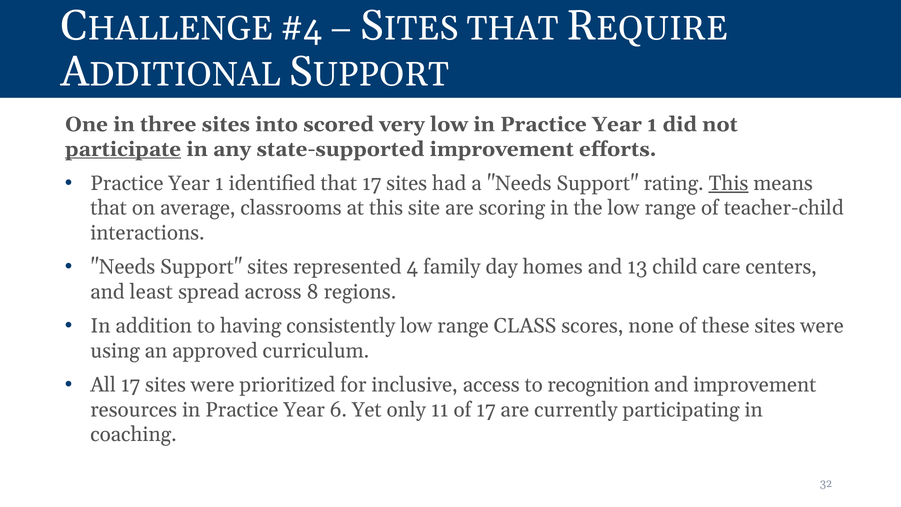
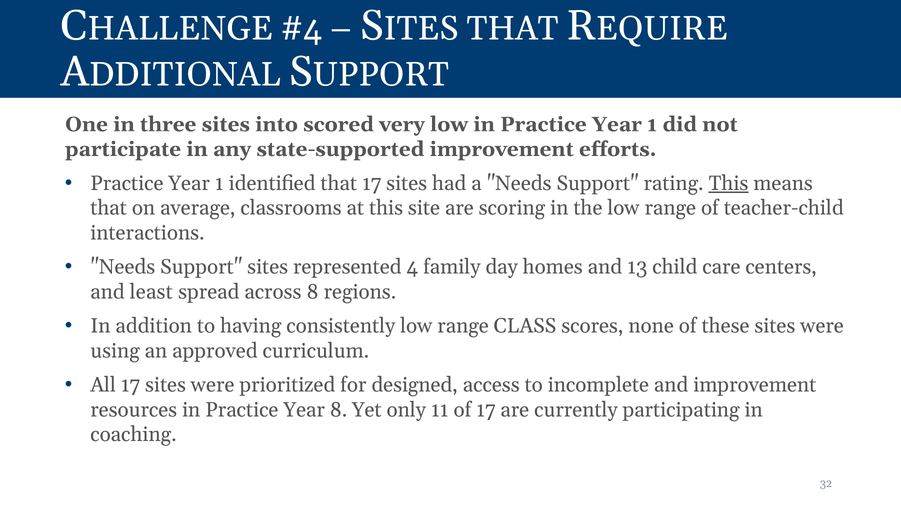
participate underline: present -> none
inclusive: inclusive -> designed
recognition: recognition -> incomplete
Year 6: 6 -> 8
